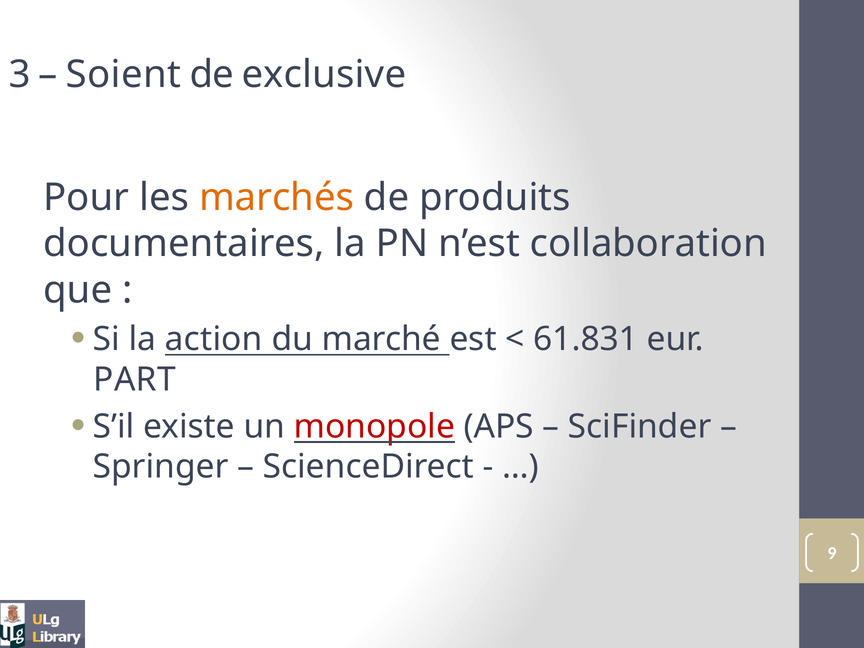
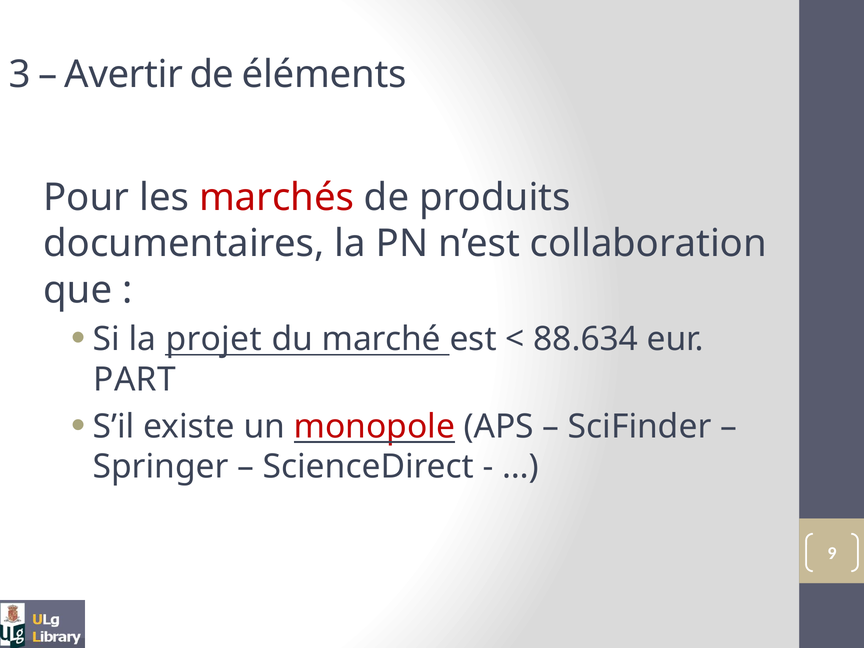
Soient: Soient -> Avertir
exclusive: exclusive -> éléments
marchés colour: orange -> red
action: action -> projet
61.831: 61.831 -> 88.634
